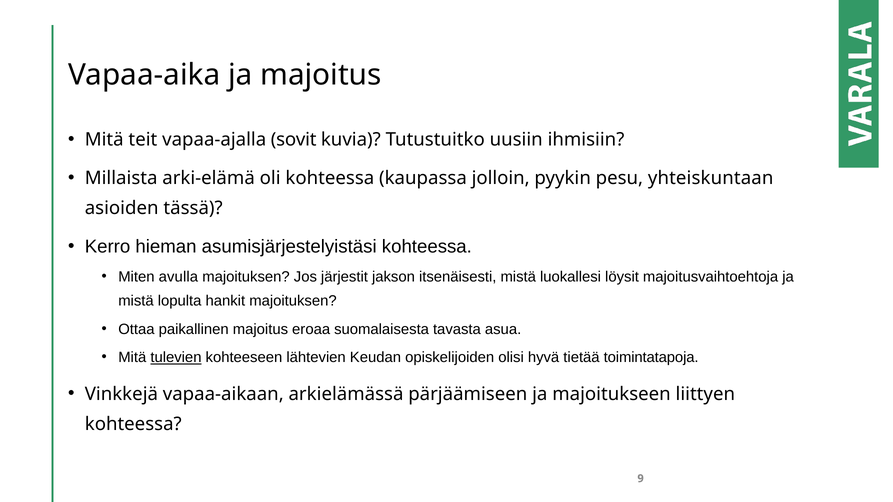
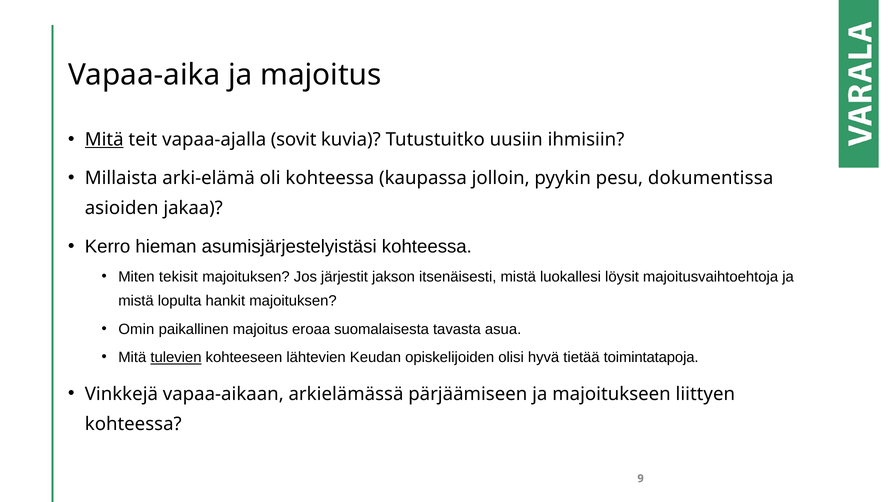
Mitä at (104, 140) underline: none -> present
yhteiskuntaan: yhteiskuntaan -> dokumentissa
tässä: tässä -> jakaa
avulla: avulla -> tekisit
Ottaa: Ottaa -> Omin
